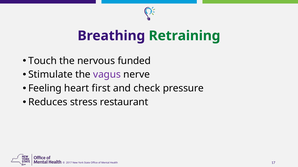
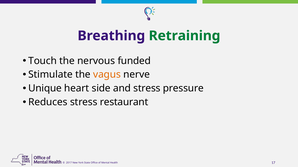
vagus colour: purple -> orange
Feeling: Feeling -> Unique
first: first -> side
and check: check -> stress
